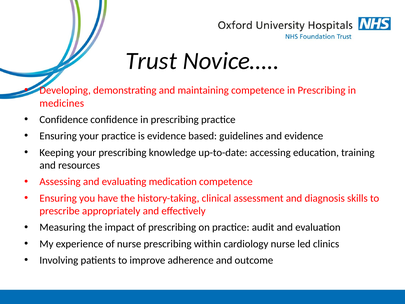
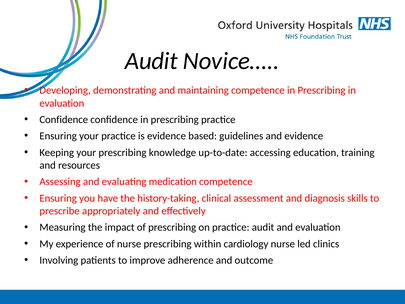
Trust at (151, 61): Trust -> Audit
medicines at (62, 103): medicines -> evaluation
